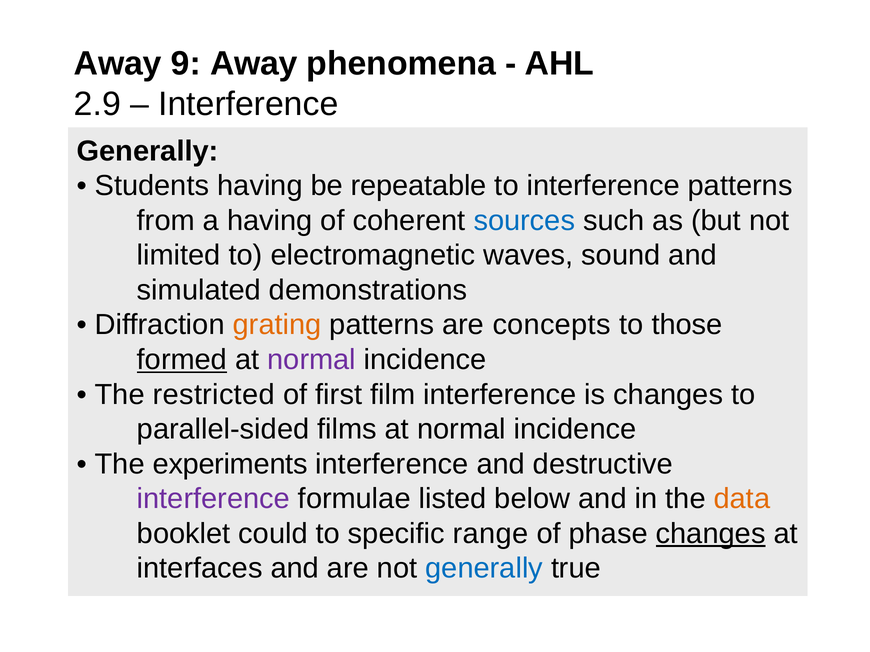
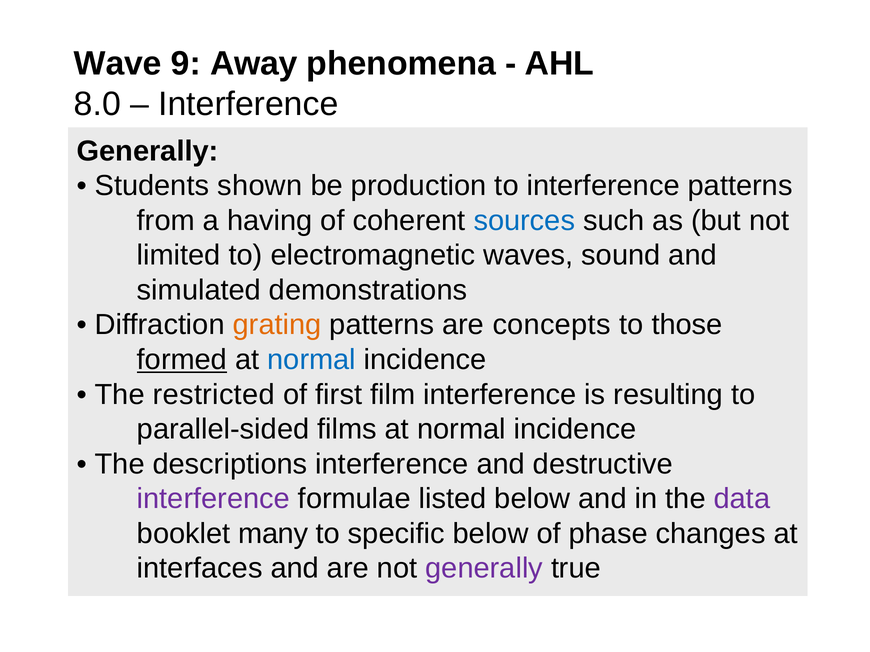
Away at (118, 64): Away -> Wave
2.9: 2.9 -> 8.0
Students having: having -> shown
repeatable: repeatable -> production
normal at (312, 360) colour: purple -> blue
is changes: changes -> resulting
experiments: experiments -> descriptions
data colour: orange -> purple
could: could -> many
specific range: range -> below
changes at (711, 534) underline: present -> none
generally at (484, 569) colour: blue -> purple
